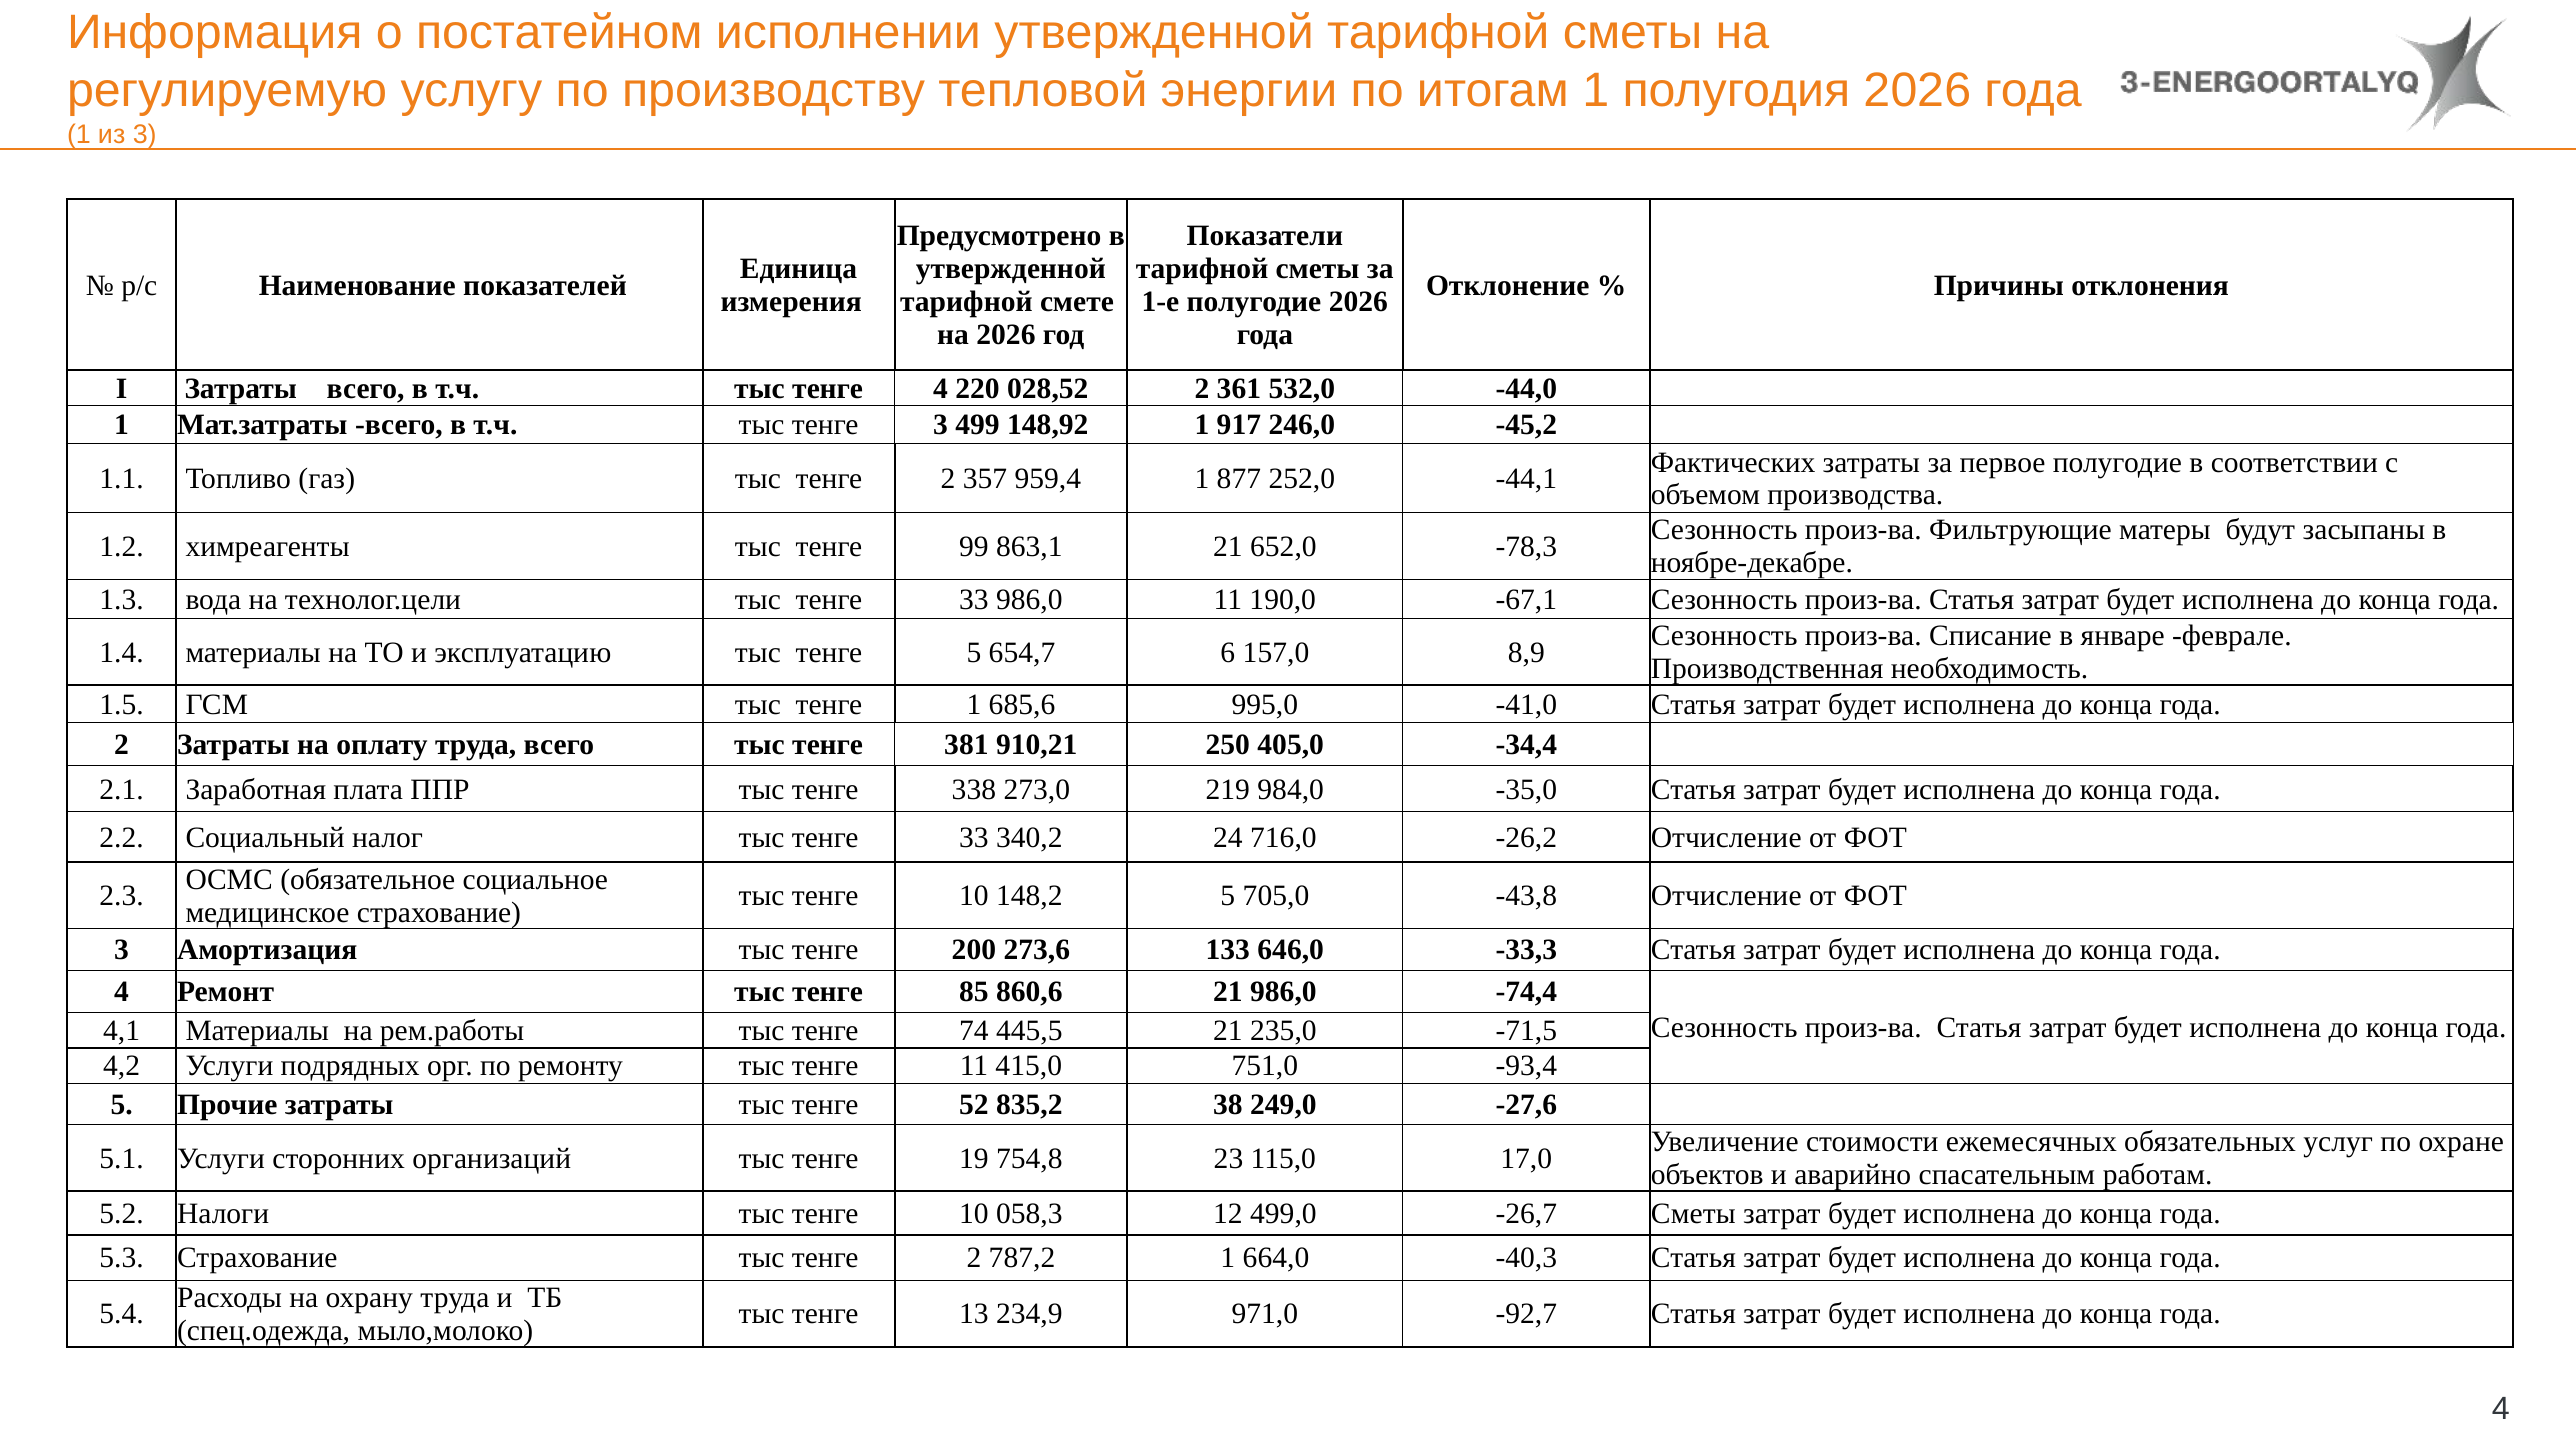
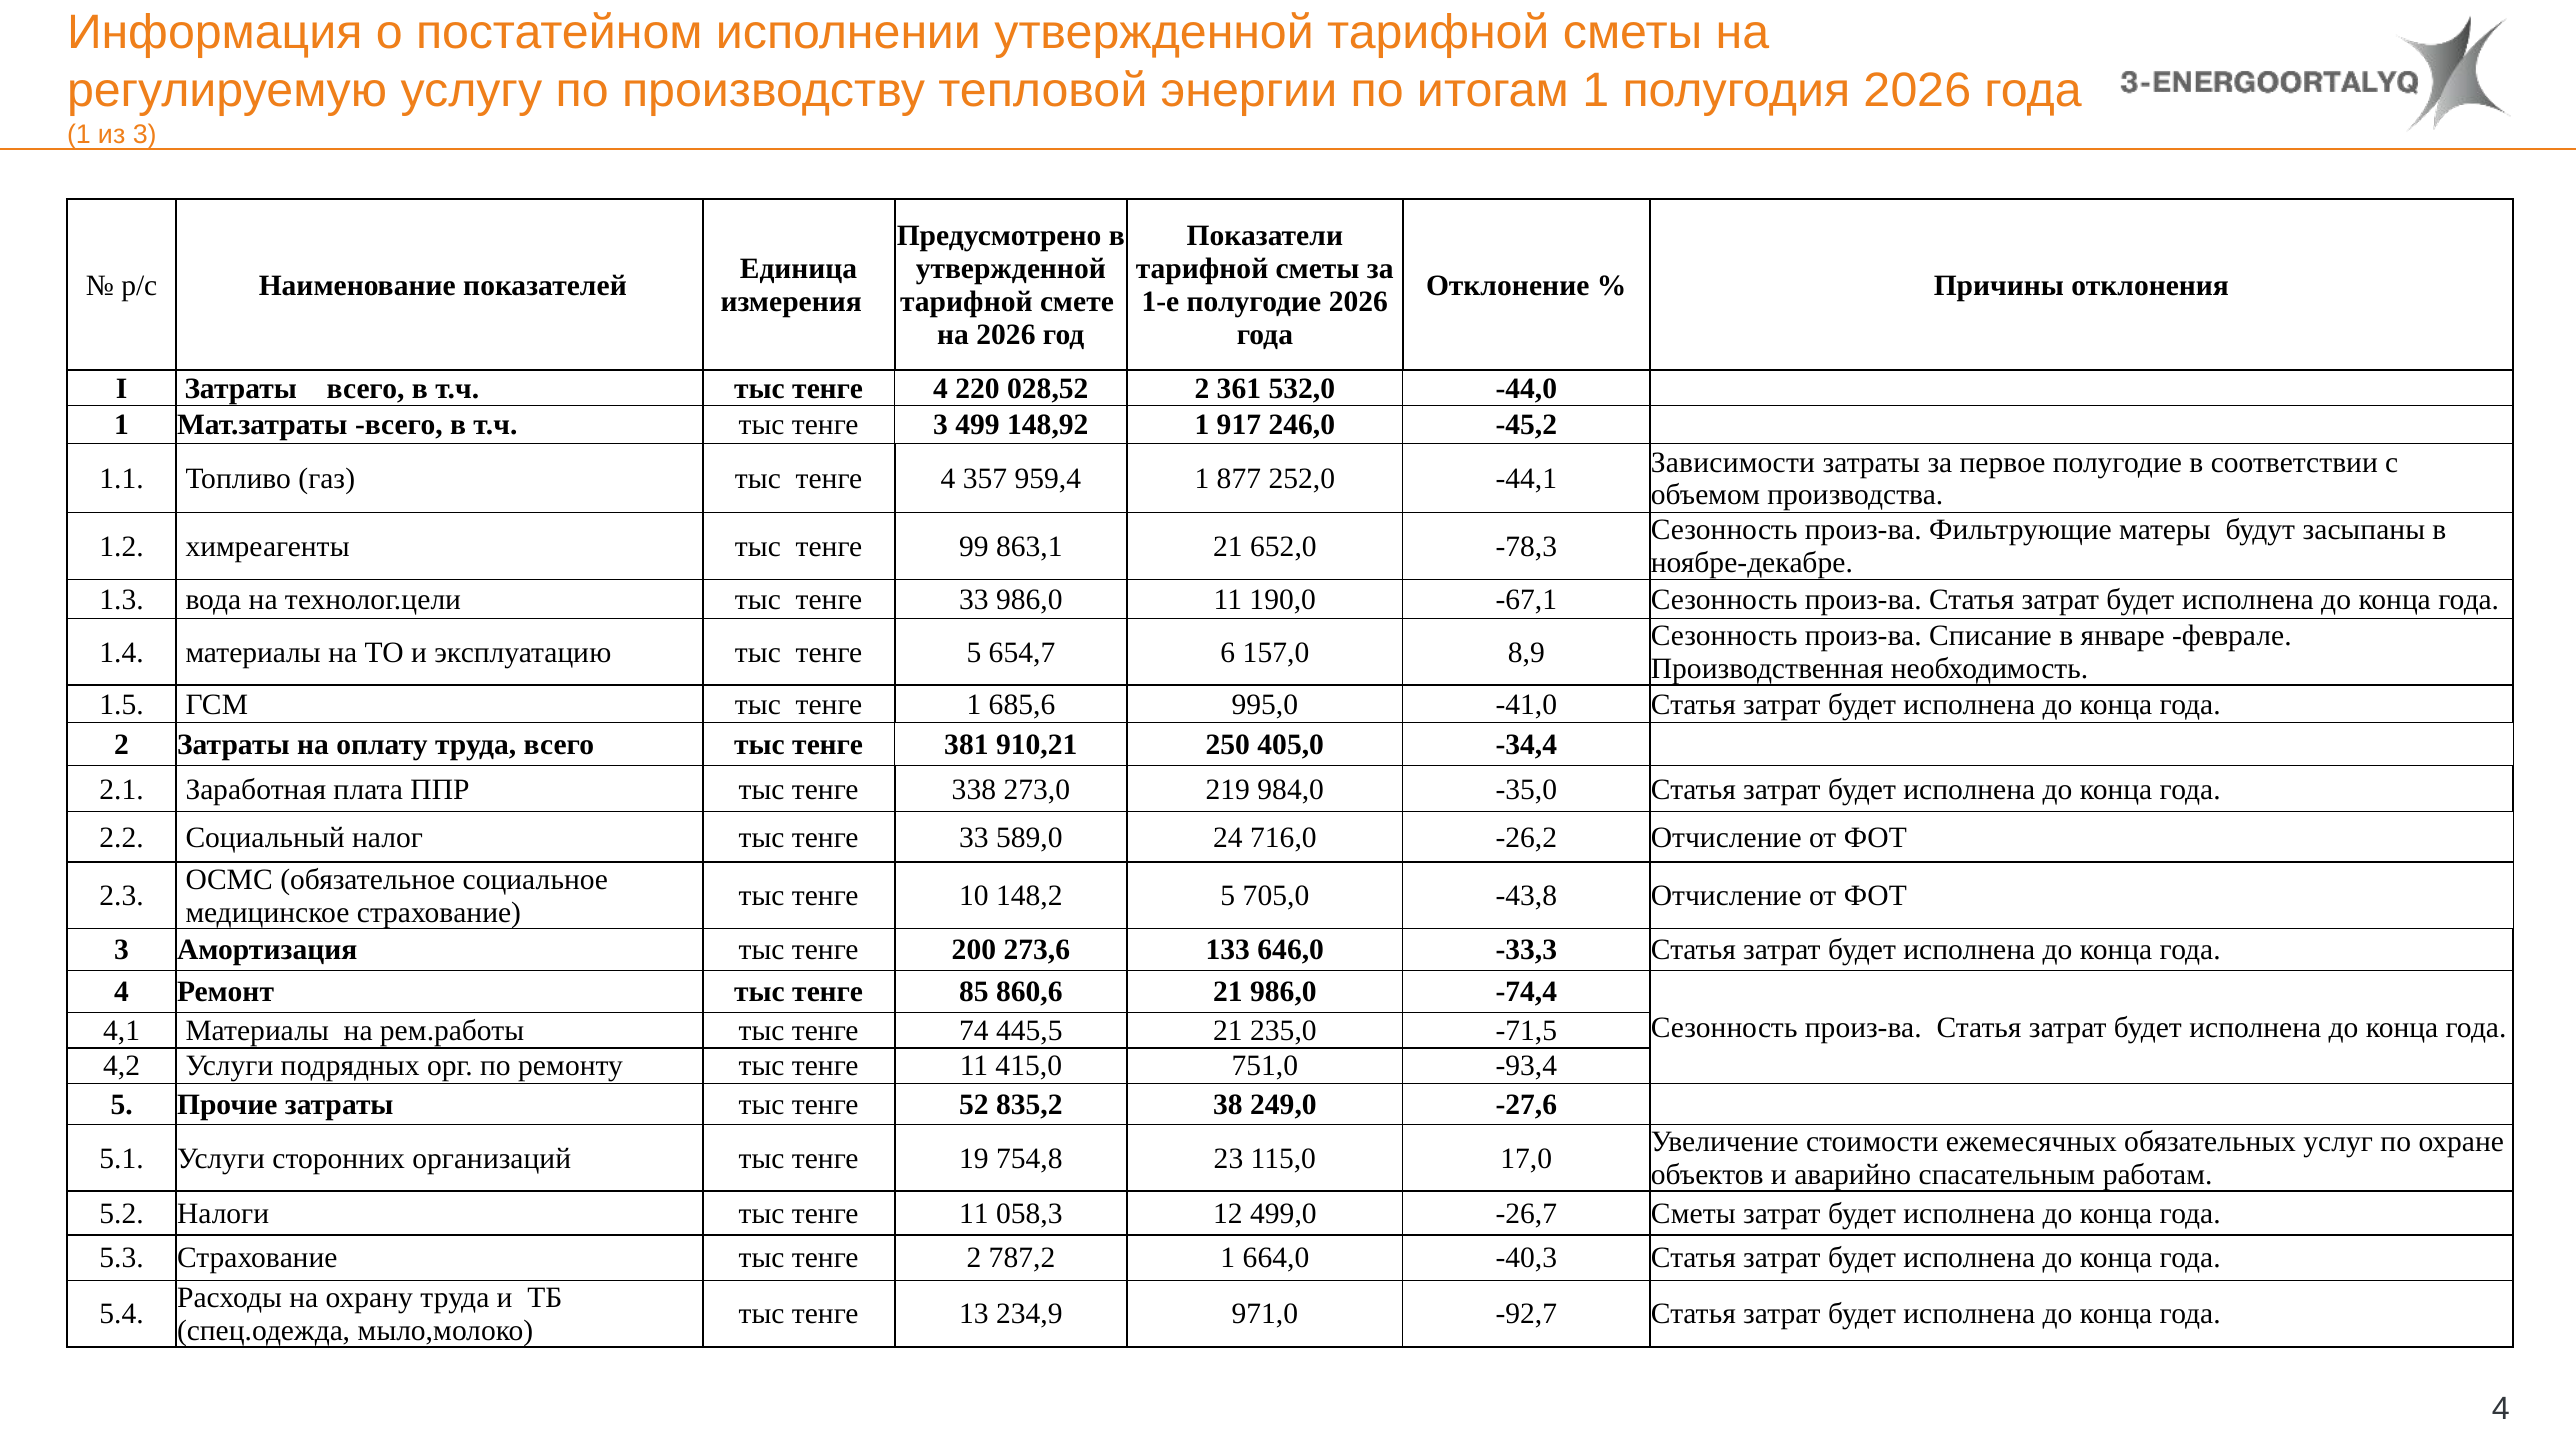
Фактических: Фактических -> Зависимости
газ тыс тенге 2: 2 -> 4
340,2: 340,2 -> 589,0
Налоги тыс тенге 10: 10 -> 11
